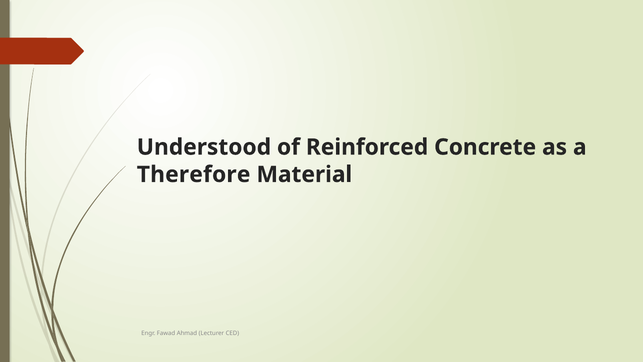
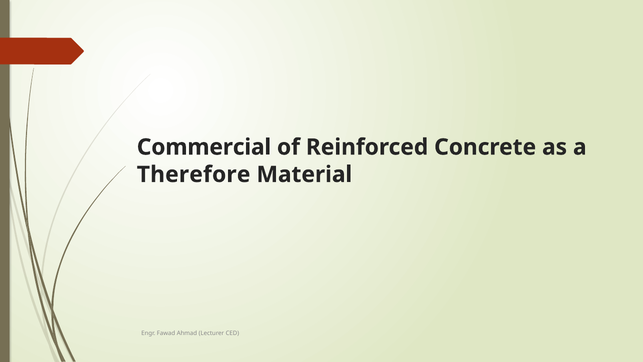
Understood: Understood -> Commercial
